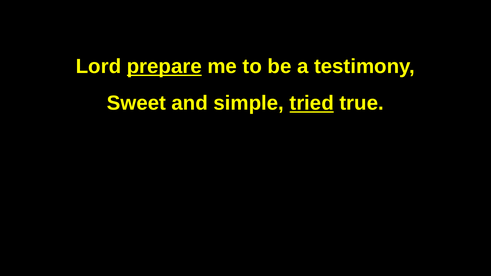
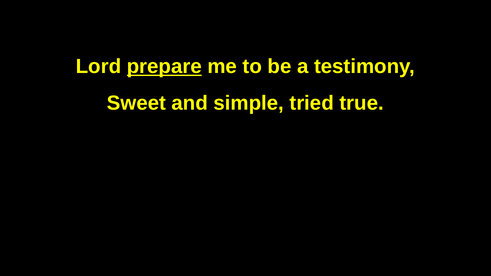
tried underline: present -> none
